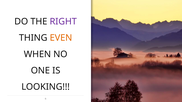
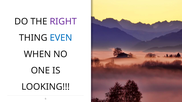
EVEN colour: orange -> blue
